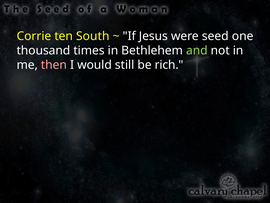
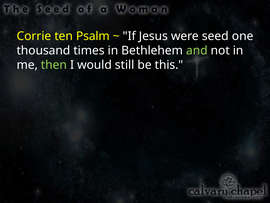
South: South -> Psalm
then colour: pink -> light green
rich: rich -> this
